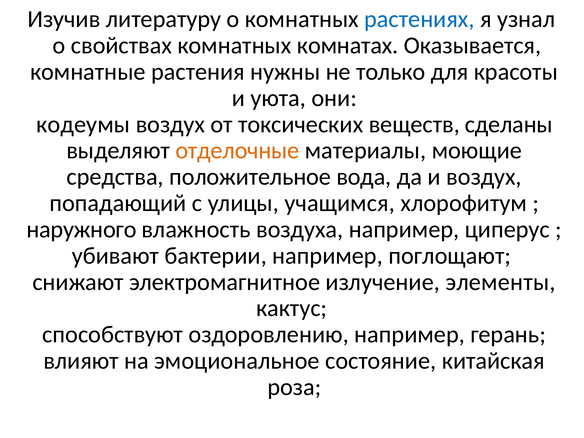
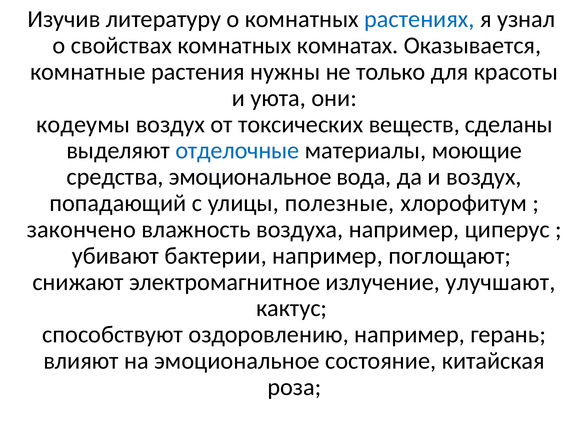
отделочные colour: orange -> blue
средства положительное: положительное -> эмоциональное
учащимся: учащимся -> полезные
наружного: наружного -> закончено
элементы: элементы -> улучшают
